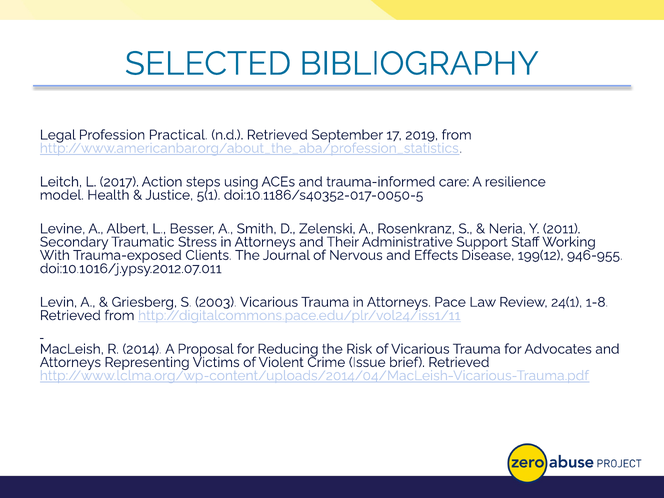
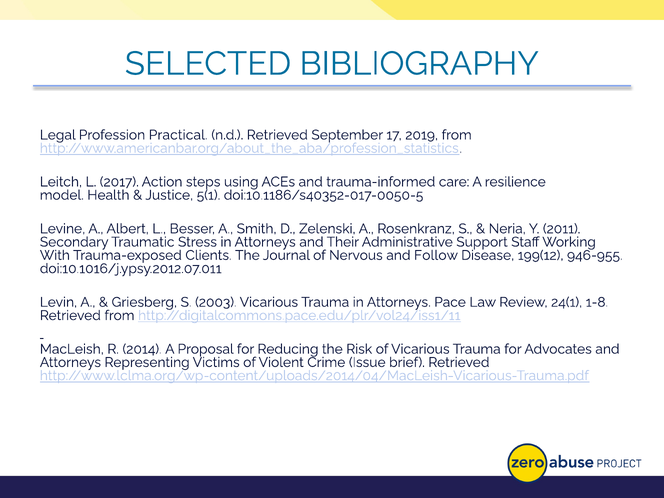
Effects: Effects -> Follow
